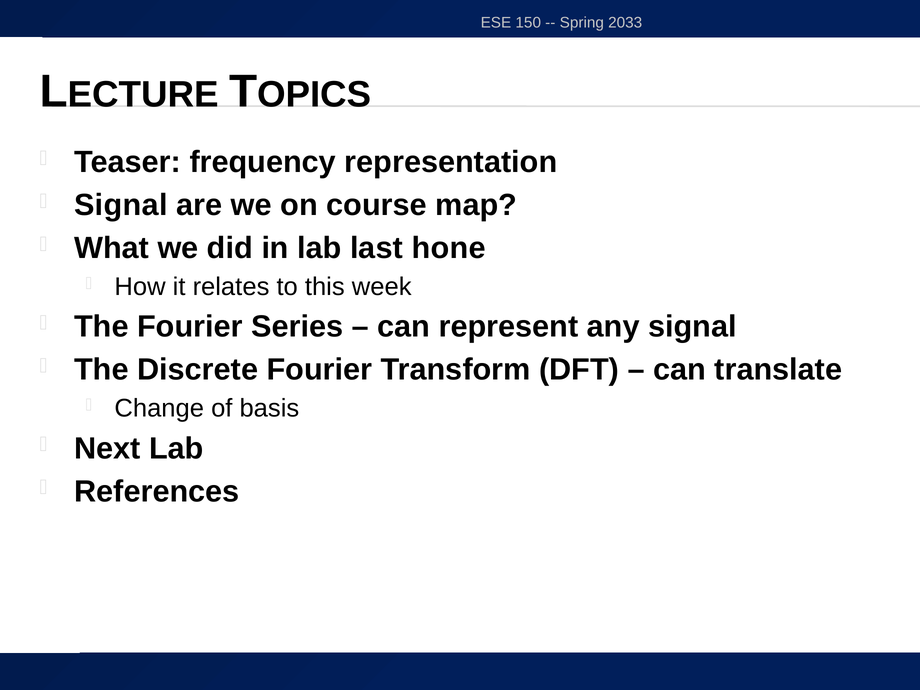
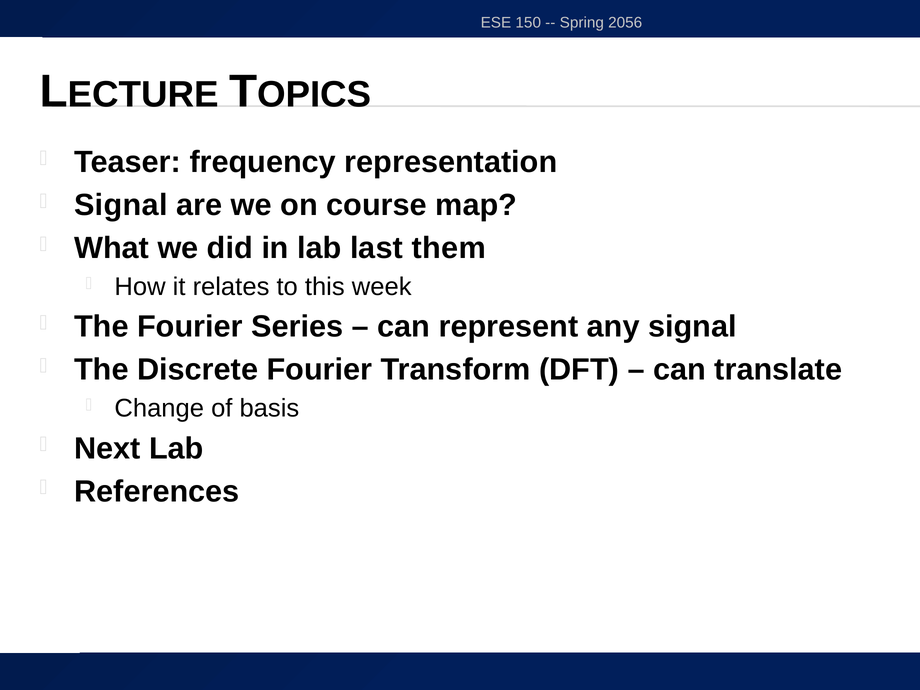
2033: 2033 -> 2056
hone: hone -> them
